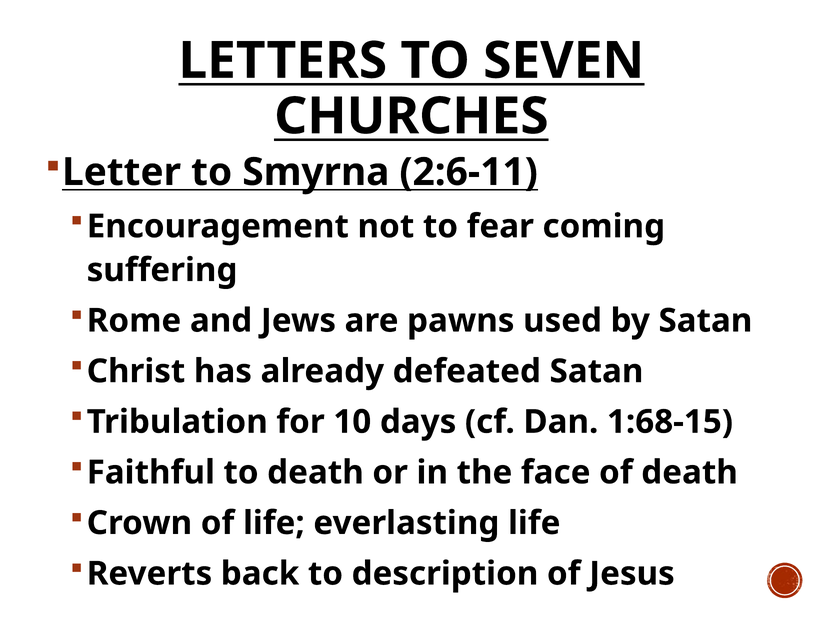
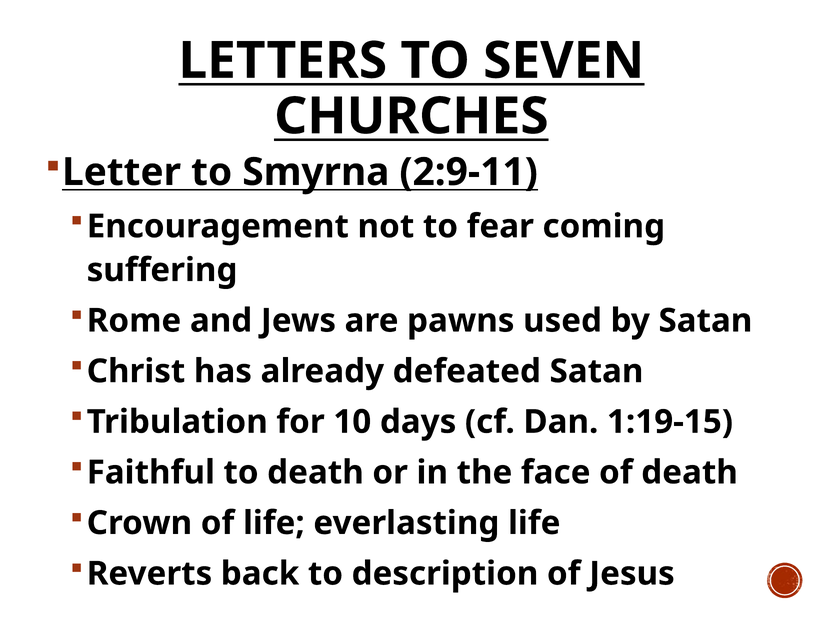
2:6-11: 2:6-11 -> 2:9-11
1:68-15: 1:68-15 -> 1:19-15
